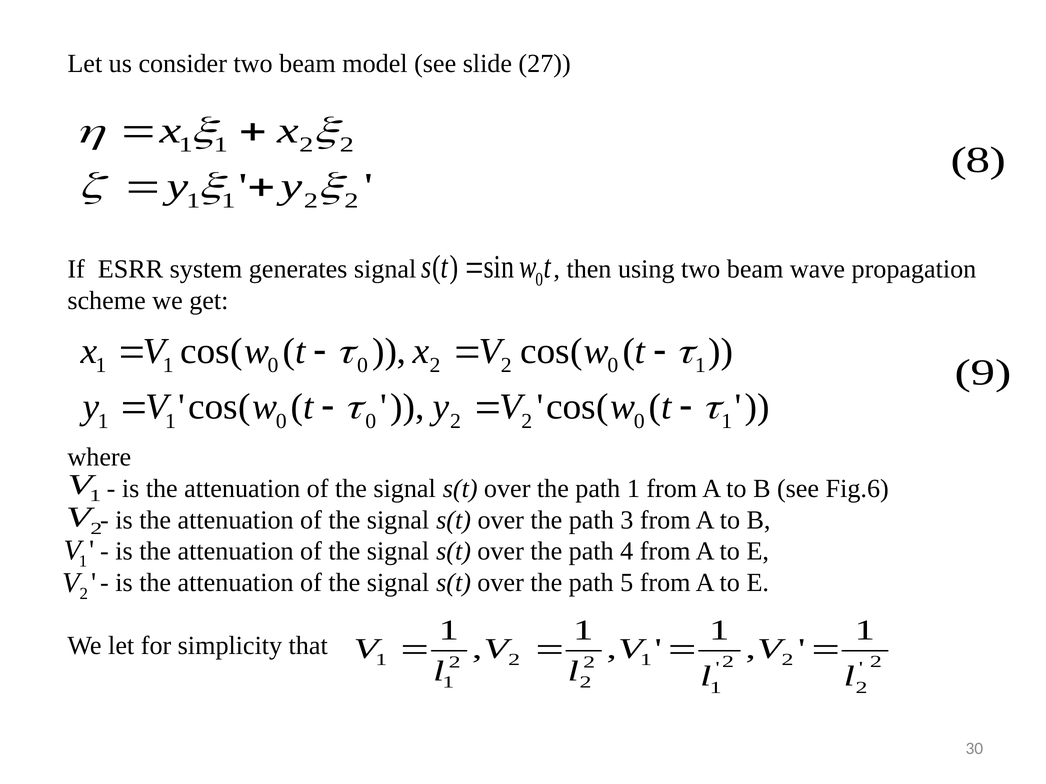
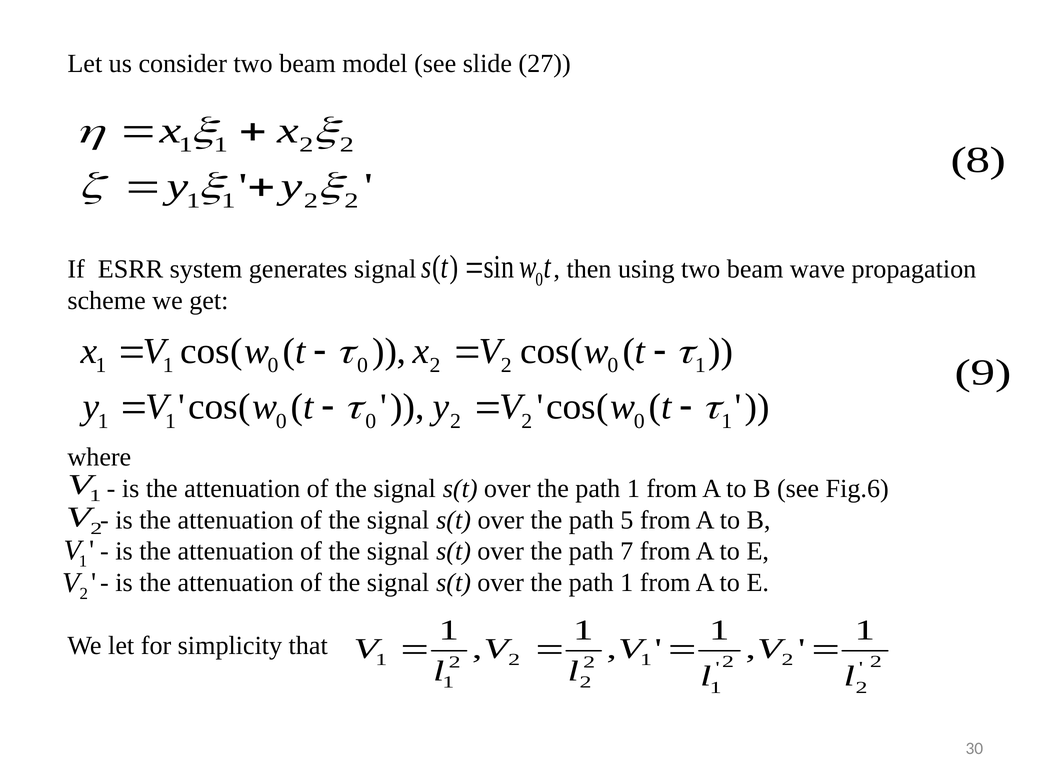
3: 3 -> 5
4: 4 -> 7
5 at (627, 583): 5 -> 1
